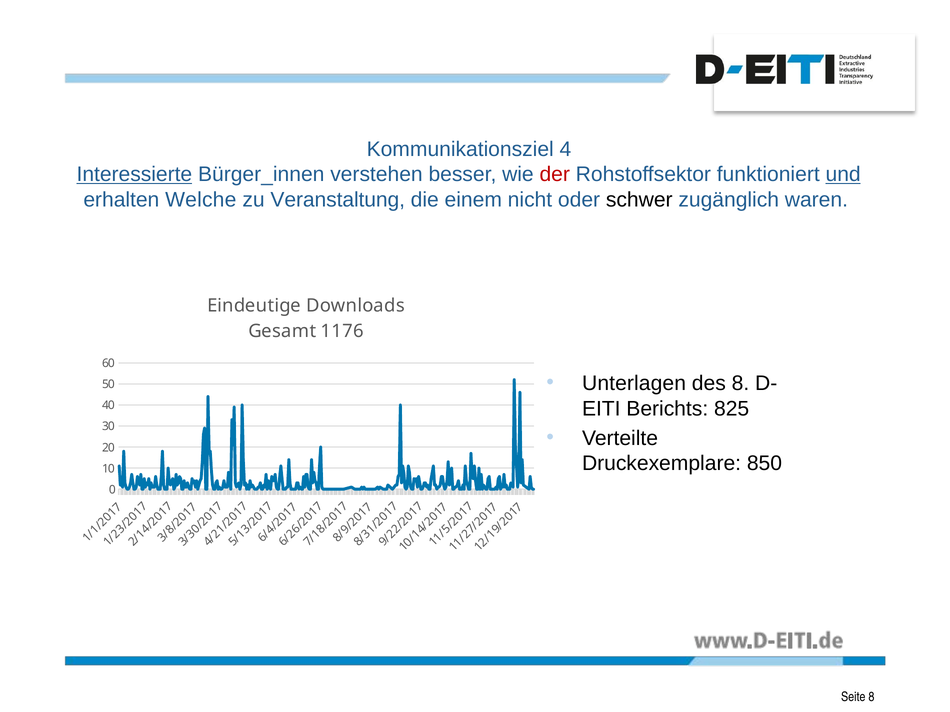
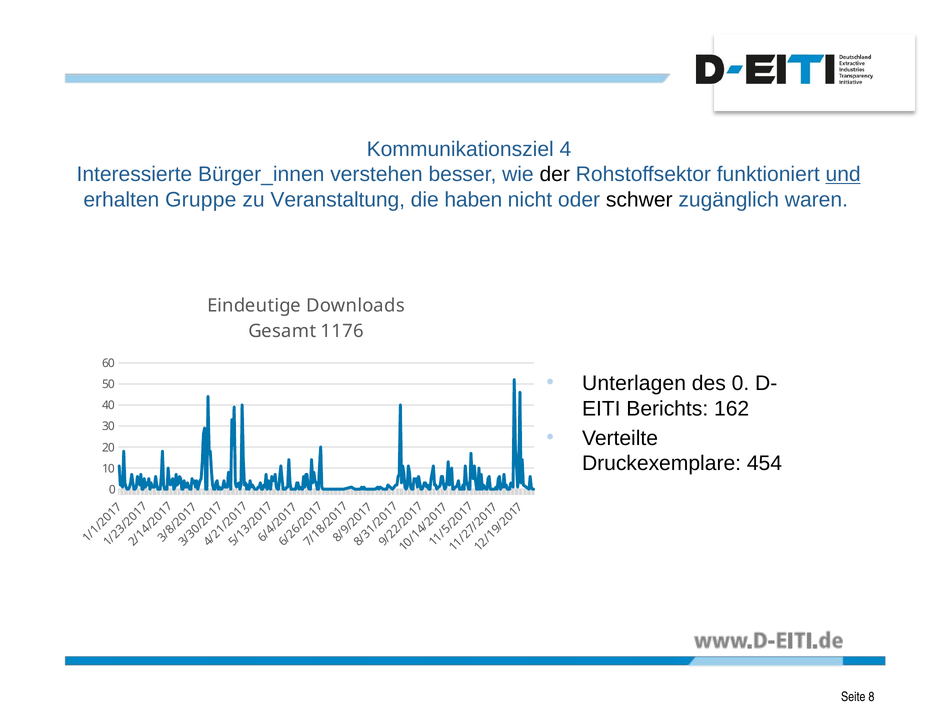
Interessierte underline: present -> none
der colour: red -> black
Welche: Welche -> Gruppe
einem: einem -> haben
des 8: 8 -> 0
825: 825 -> 162
850: 850 -> 454
